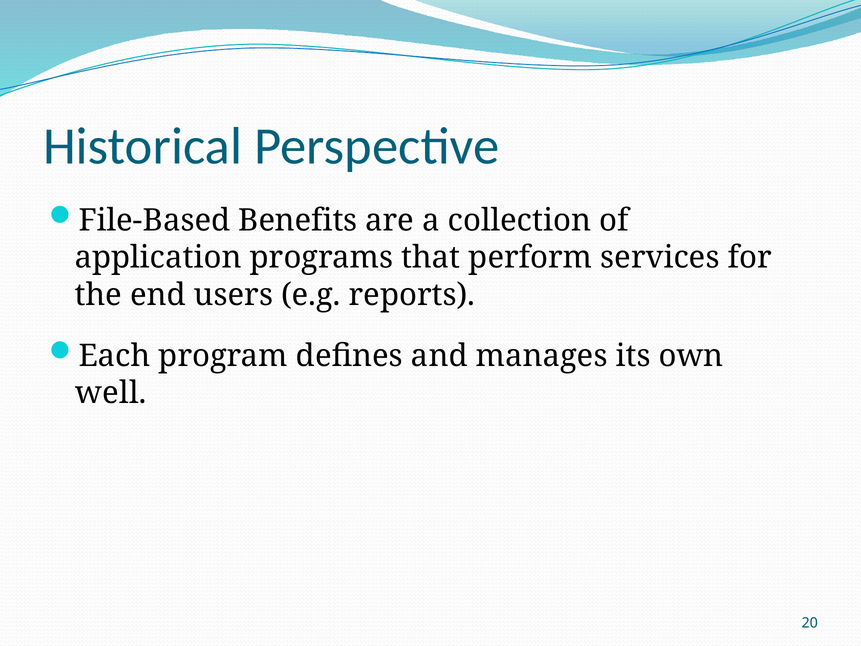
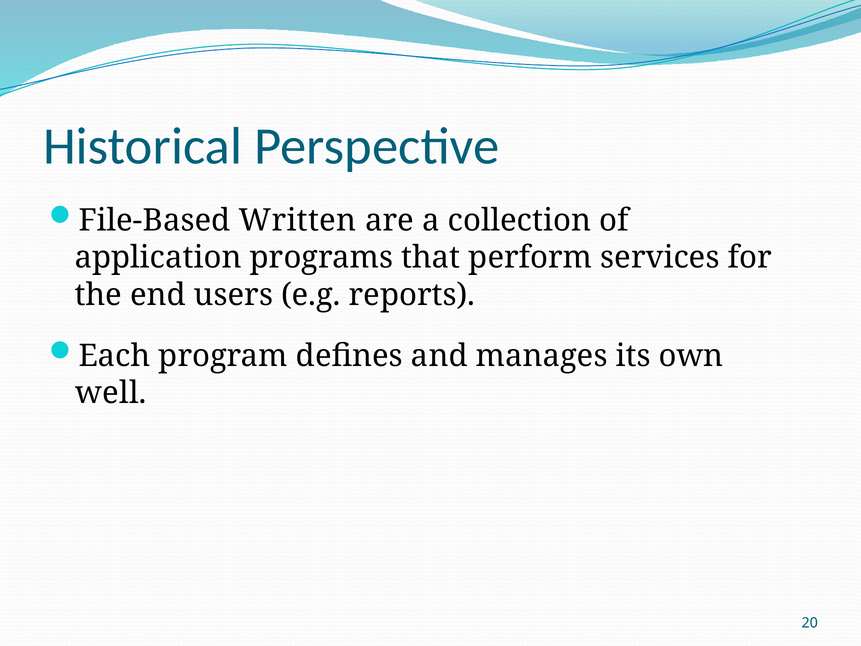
Benefits: Benefits -> Written
